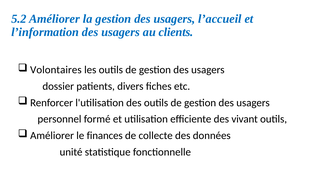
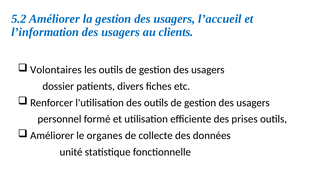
vivant: vivant -> prises
finances: finances -> organes
